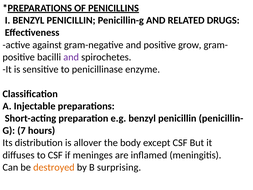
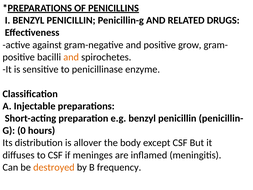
and at (71, 57) colour: purple -> orange
7: 7 -> 0
surprising: surprising -> frequency
